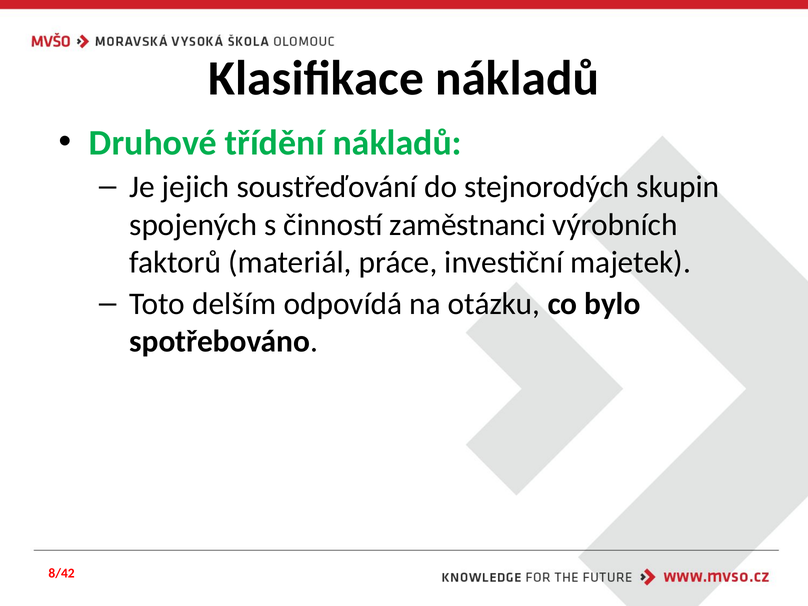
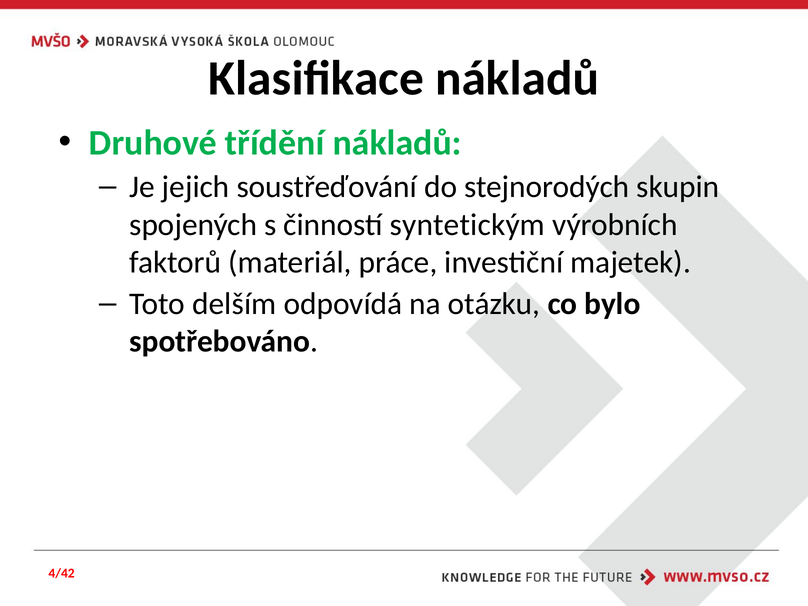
zaměstnanci: zaměstnanci -> syntetickým
8/42: 8/42 -> 4/42
